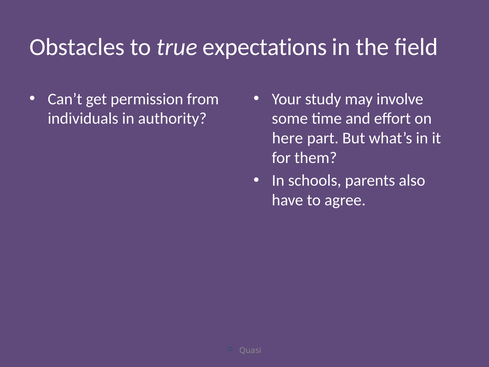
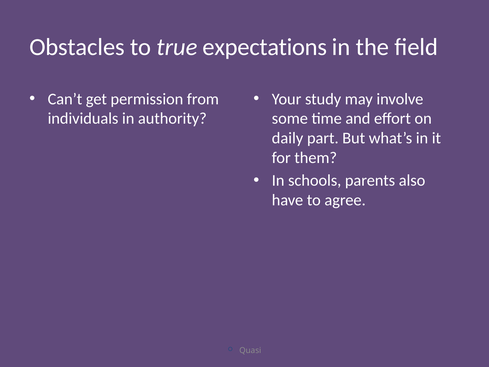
here: here -> daily
